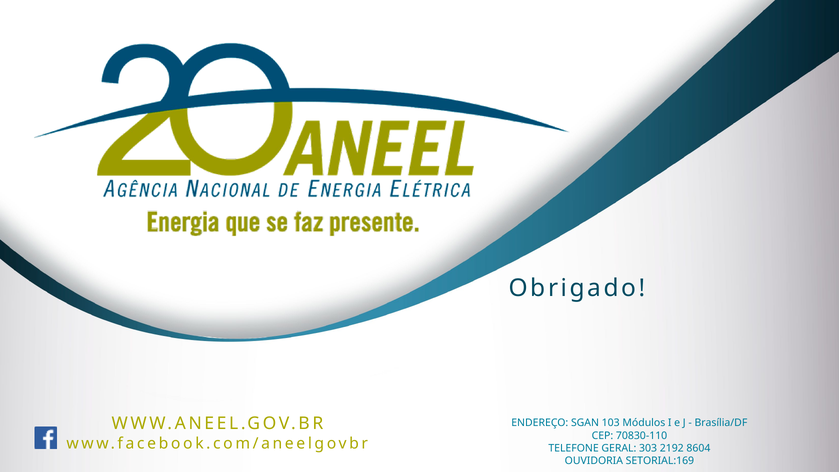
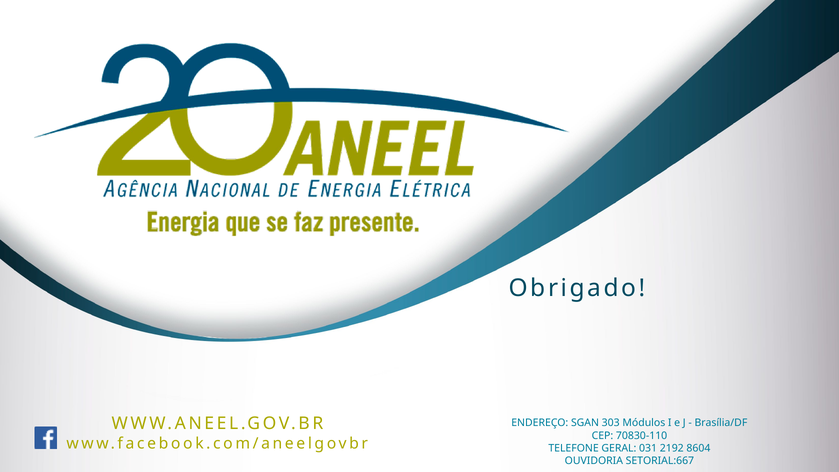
103: 103 -> 303
303: 303 -> 031
SETORIAL:169: SETORIAL:169 -> SETORIAL:667
